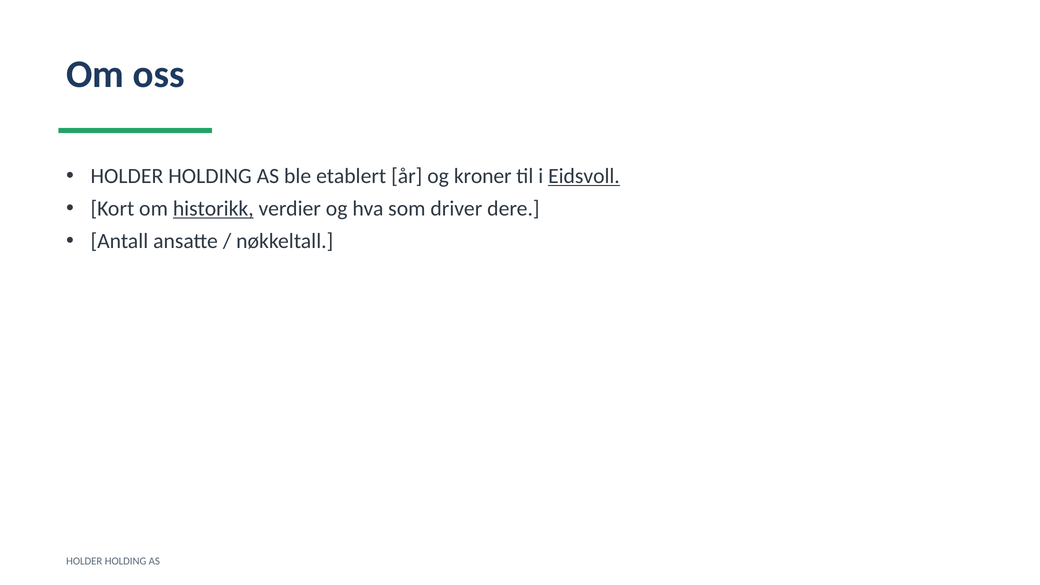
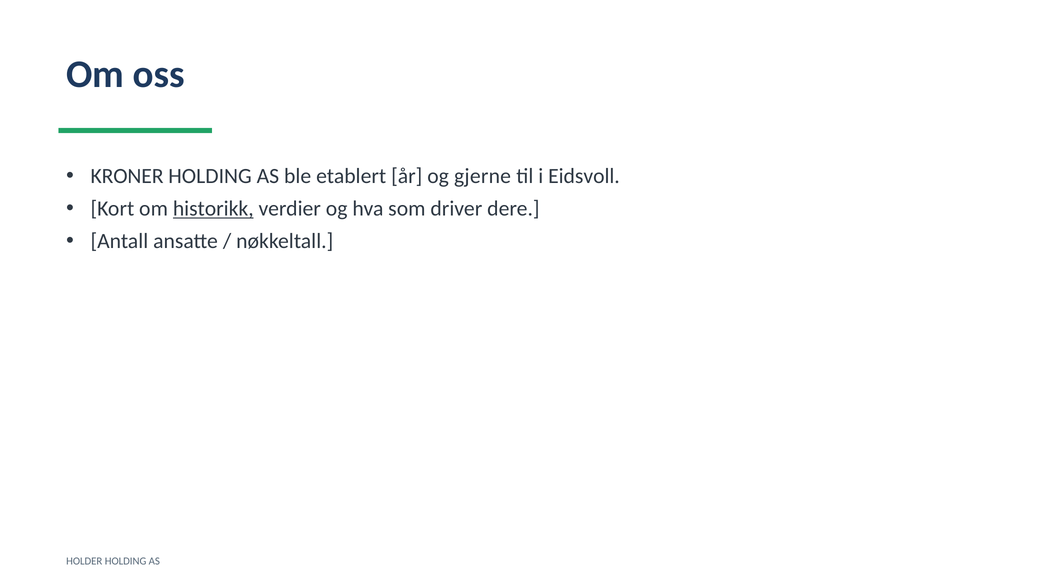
HOLDER at (127, 176): HOLDER -> KRONER
kroner: kroner -> gjerne
Eidsvoll underline: present -> none
